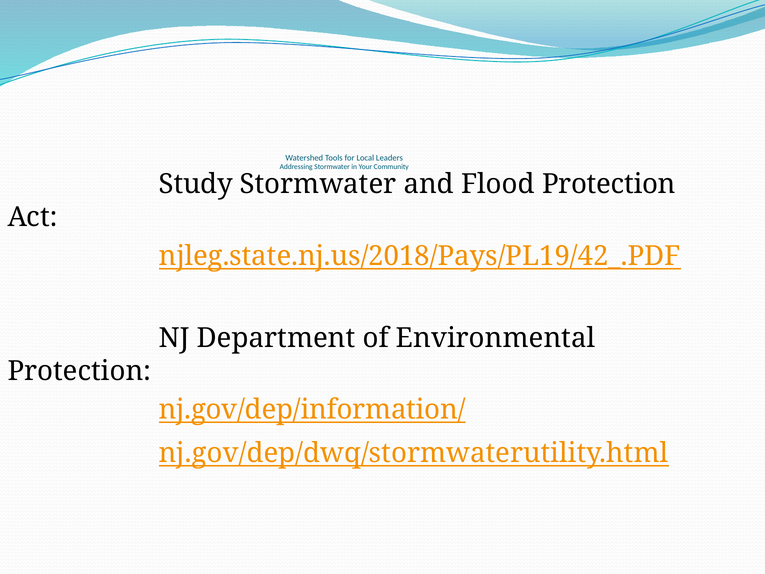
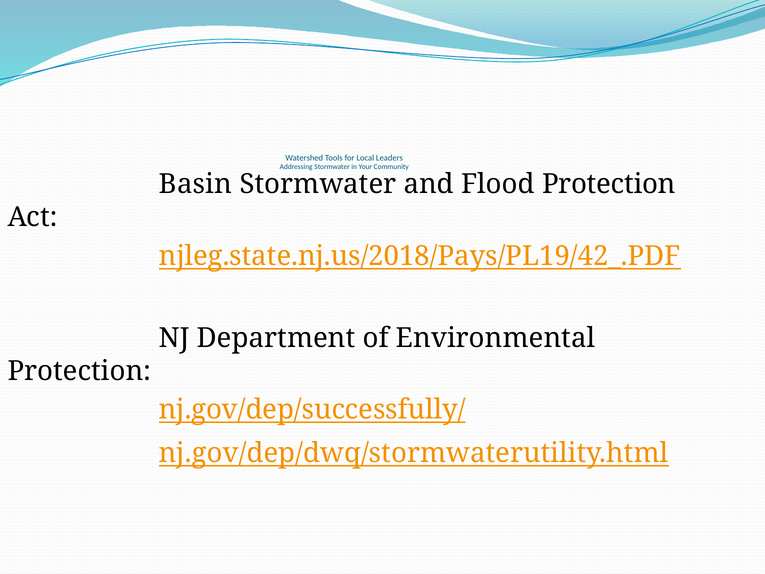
Study: Study -> Basin
nj.gov/dep/information/: nj.gov/dep/information/ -> nj.gov/dep/successfully/
